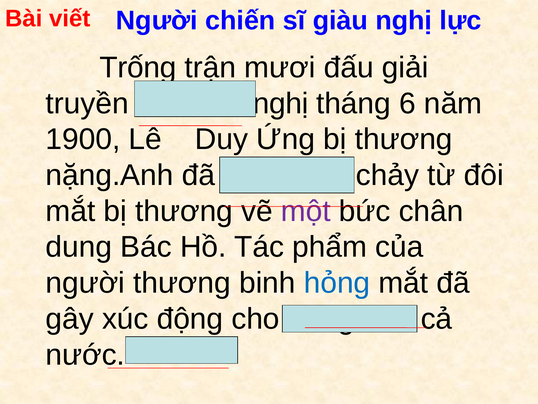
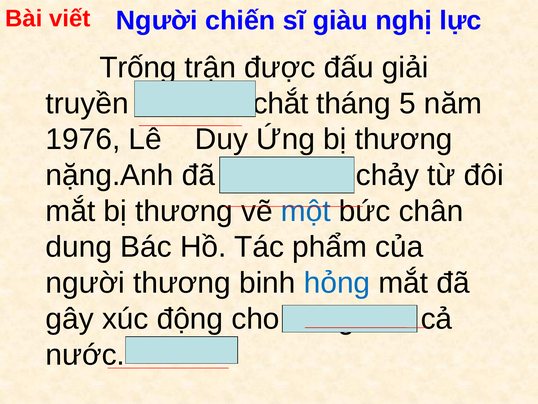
mươi: mươi -> được
nghị at (281, 103): nghị -> chắt
6: 6 -> 5
1900: 1900 -> 1976
một colour: purple -> blue
